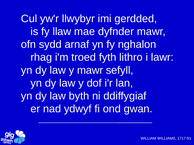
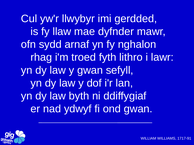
y mawr: mawr -> gwan
